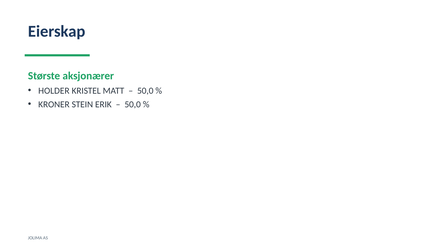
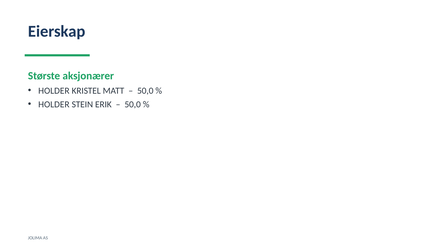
KRONER at (54, 104): KRONER -> HOLDER
